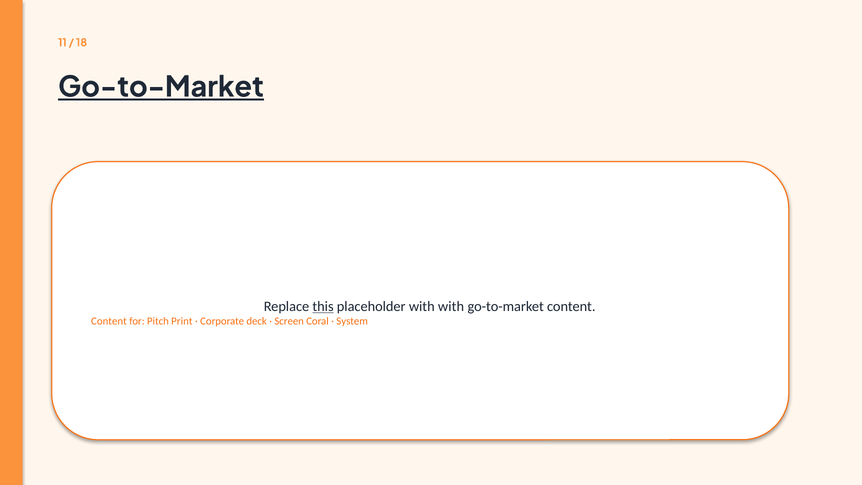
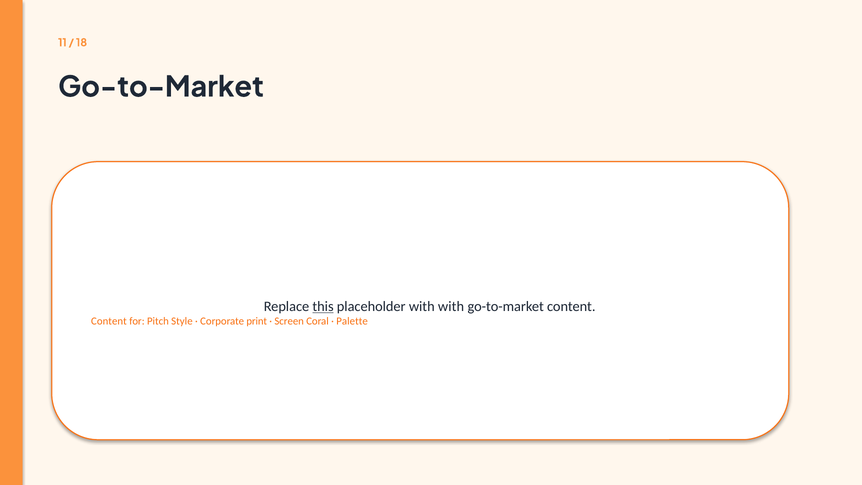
Go-to-Market at (161, 87) underline: present -> none
Print: Print -> Style
deck: deck -> print
System: System -> Palette
